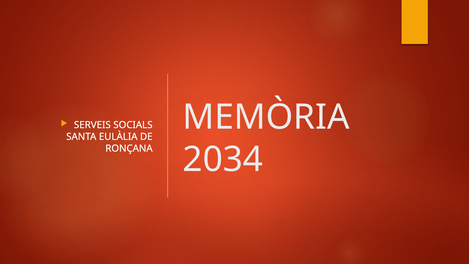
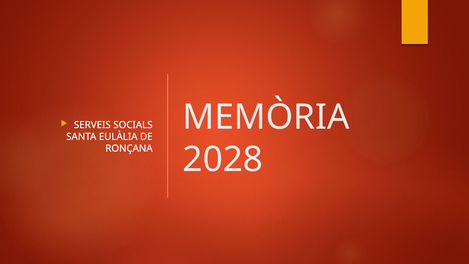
2034: 2034 -> 2028
